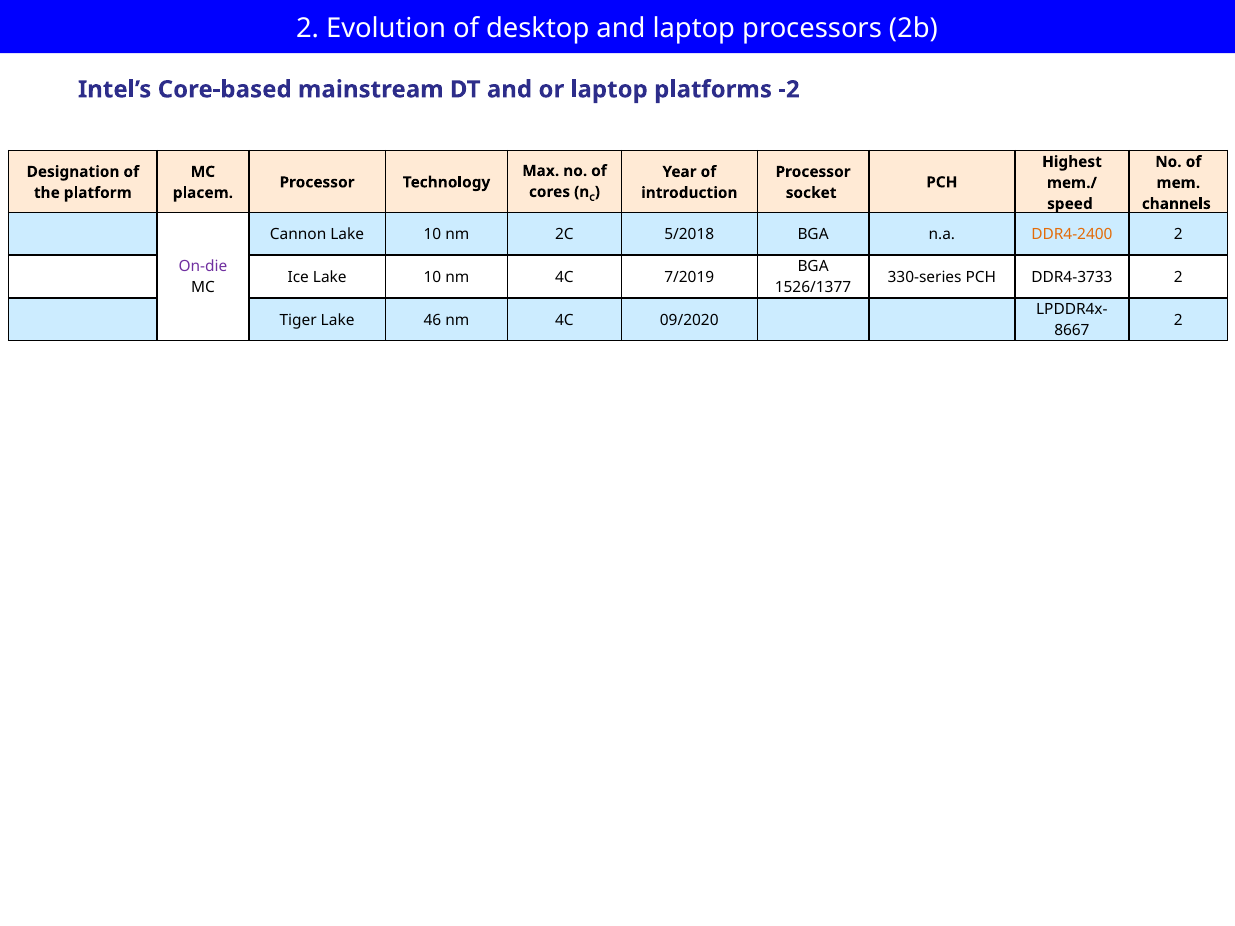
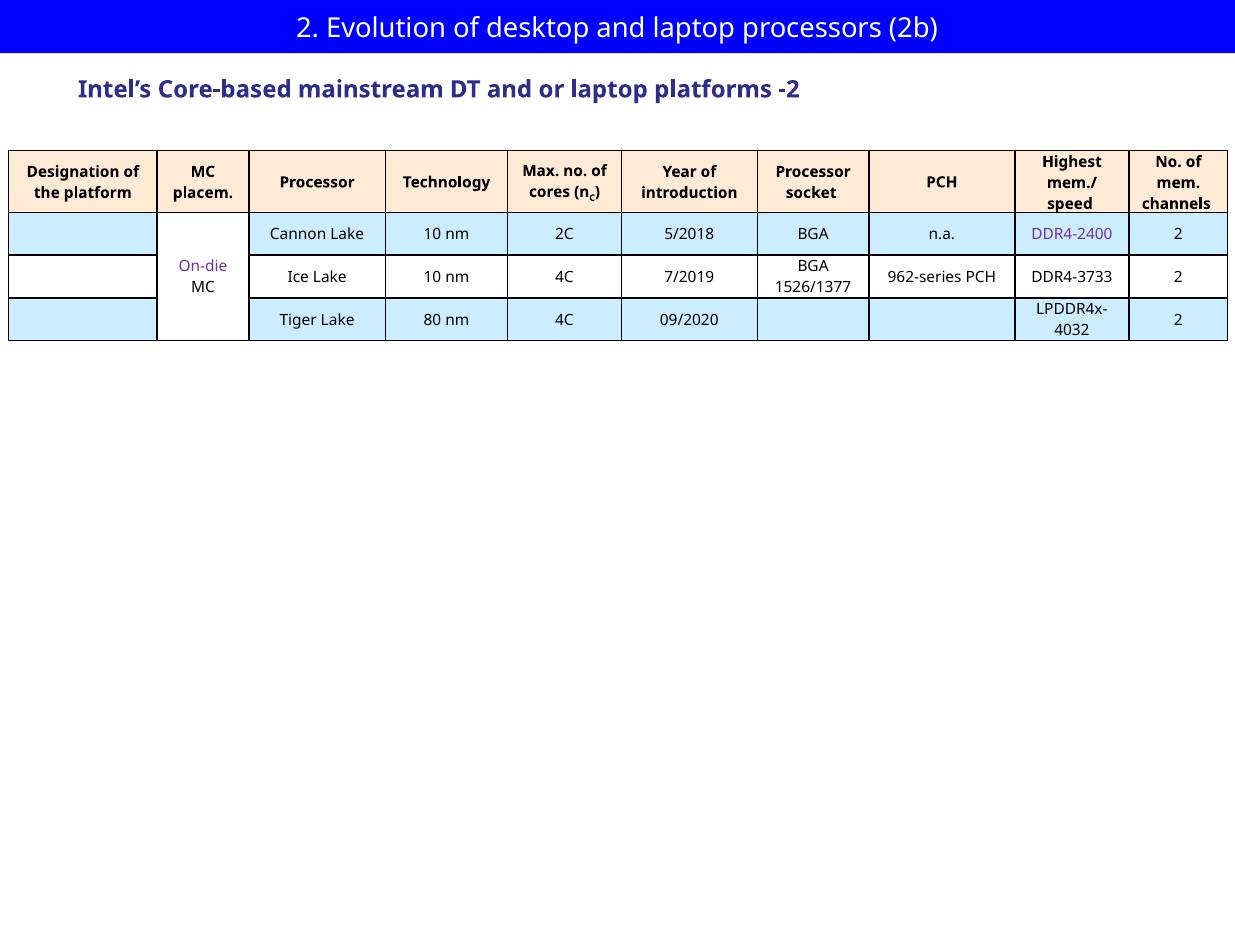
DDR4-2400 colour: orange -> purple
330-series: 330-series -> 962-series
46: 46 -> 80
8667: 8667 -> 4032
